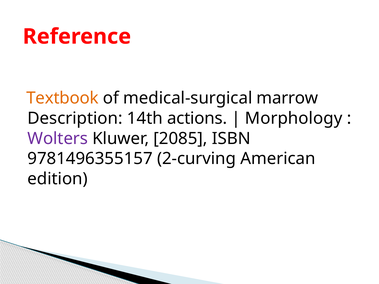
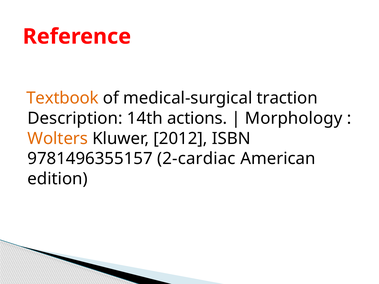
marrow: marrow -> traction
Wolters colour: purple -> orange
2085: 2085 -> 2012
2-curving: 2-curving -> 2-cardiac
